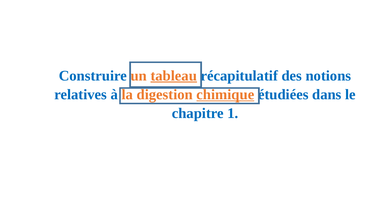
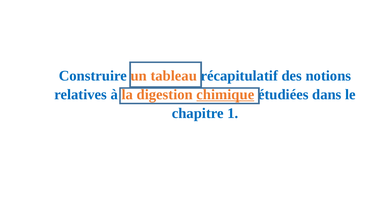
tableau underline: present -> none
